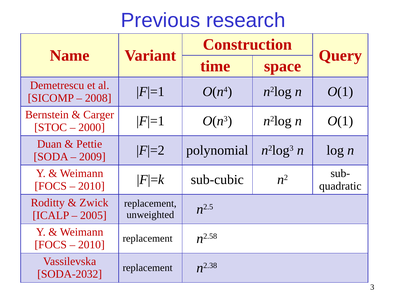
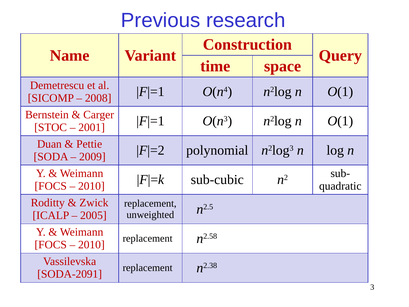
2000: 2000 -> 2001
SODA-2032: SODA-2032 -> SODA-2091
